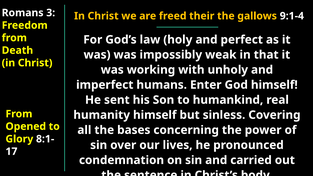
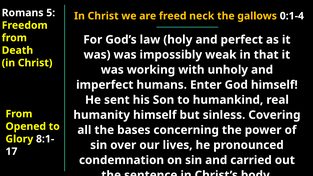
Romans 3: 3 -> 5
their: their -> neck
9:1-4: 9:1-4 -> 0:1-4
